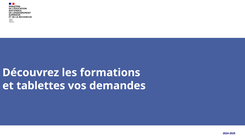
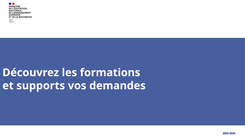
tablettes: tablettes -> supports
